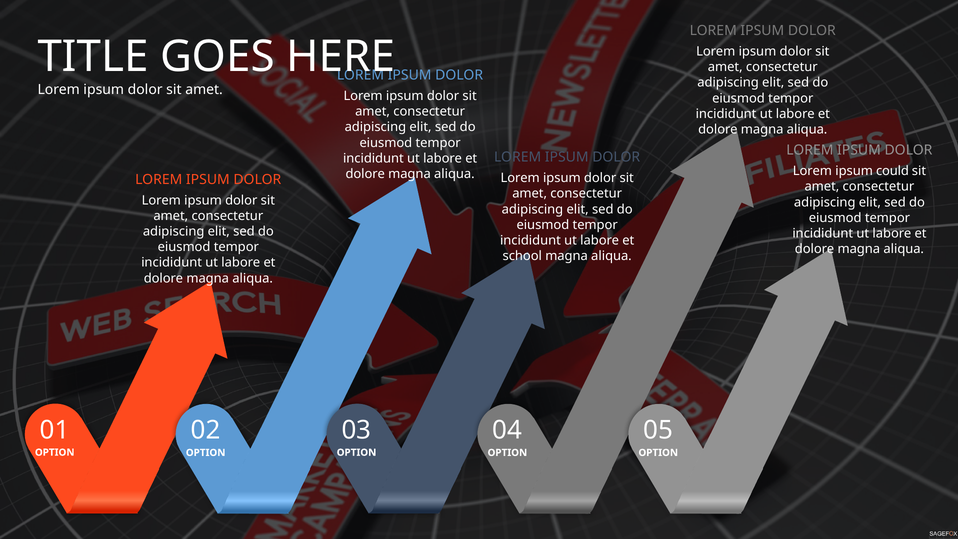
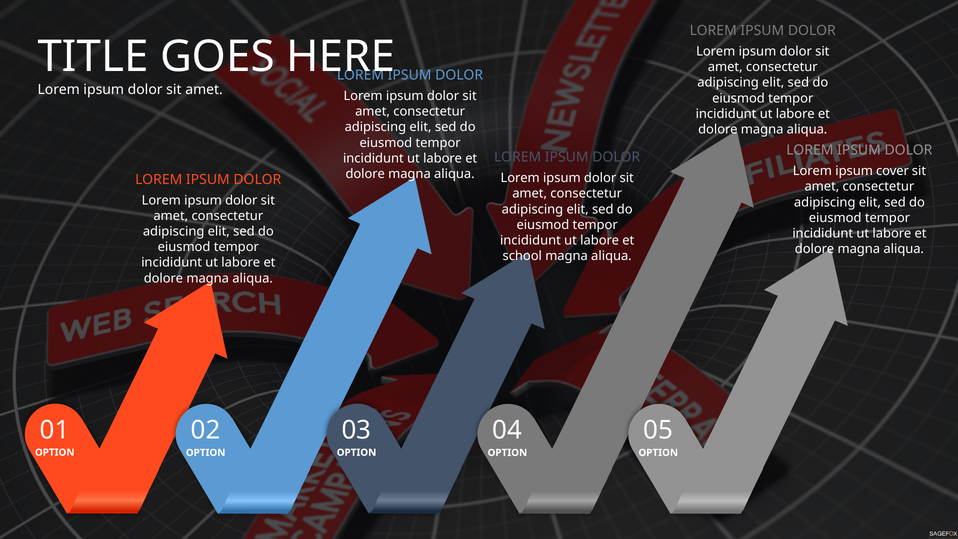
could: could -> cover
